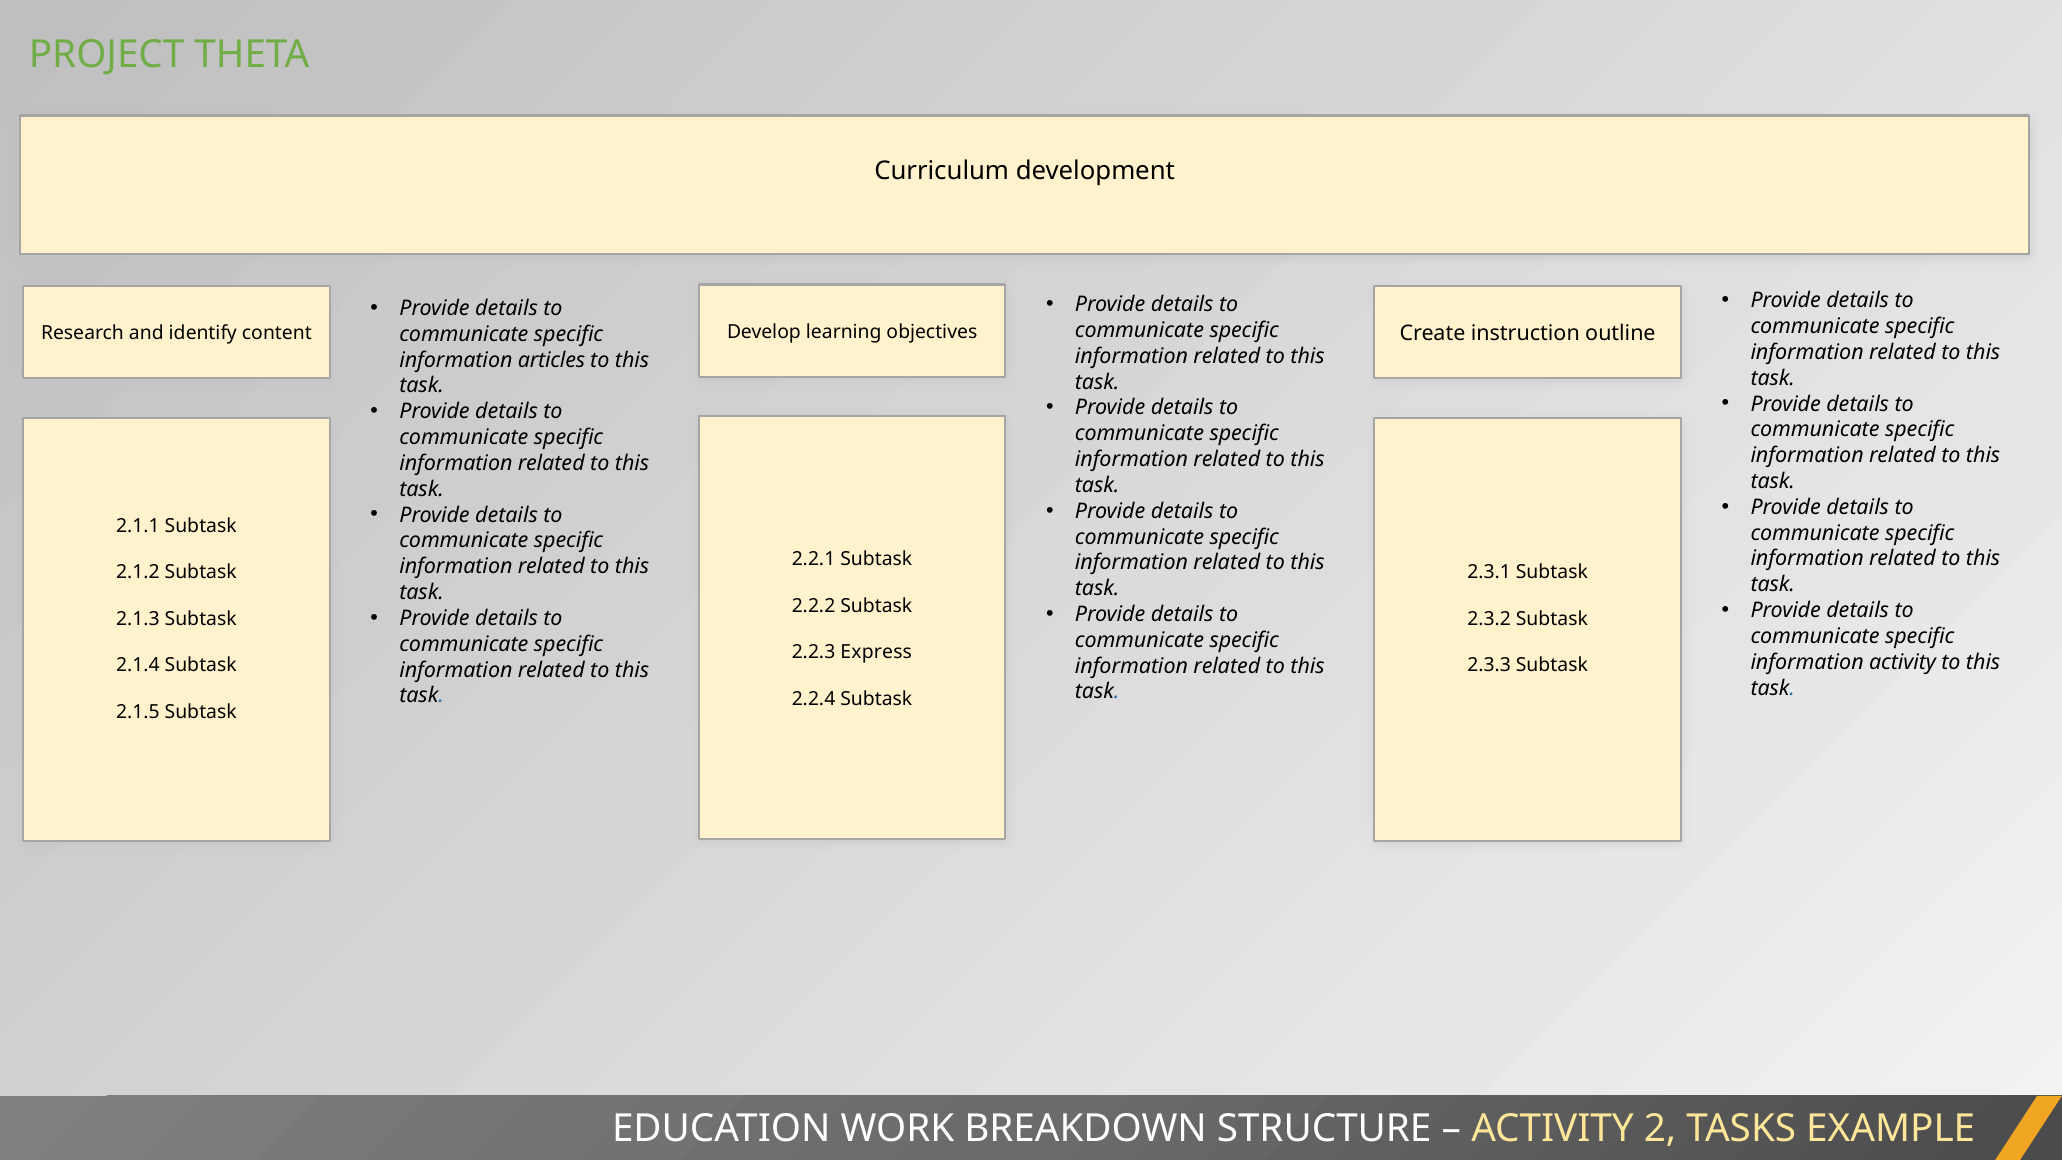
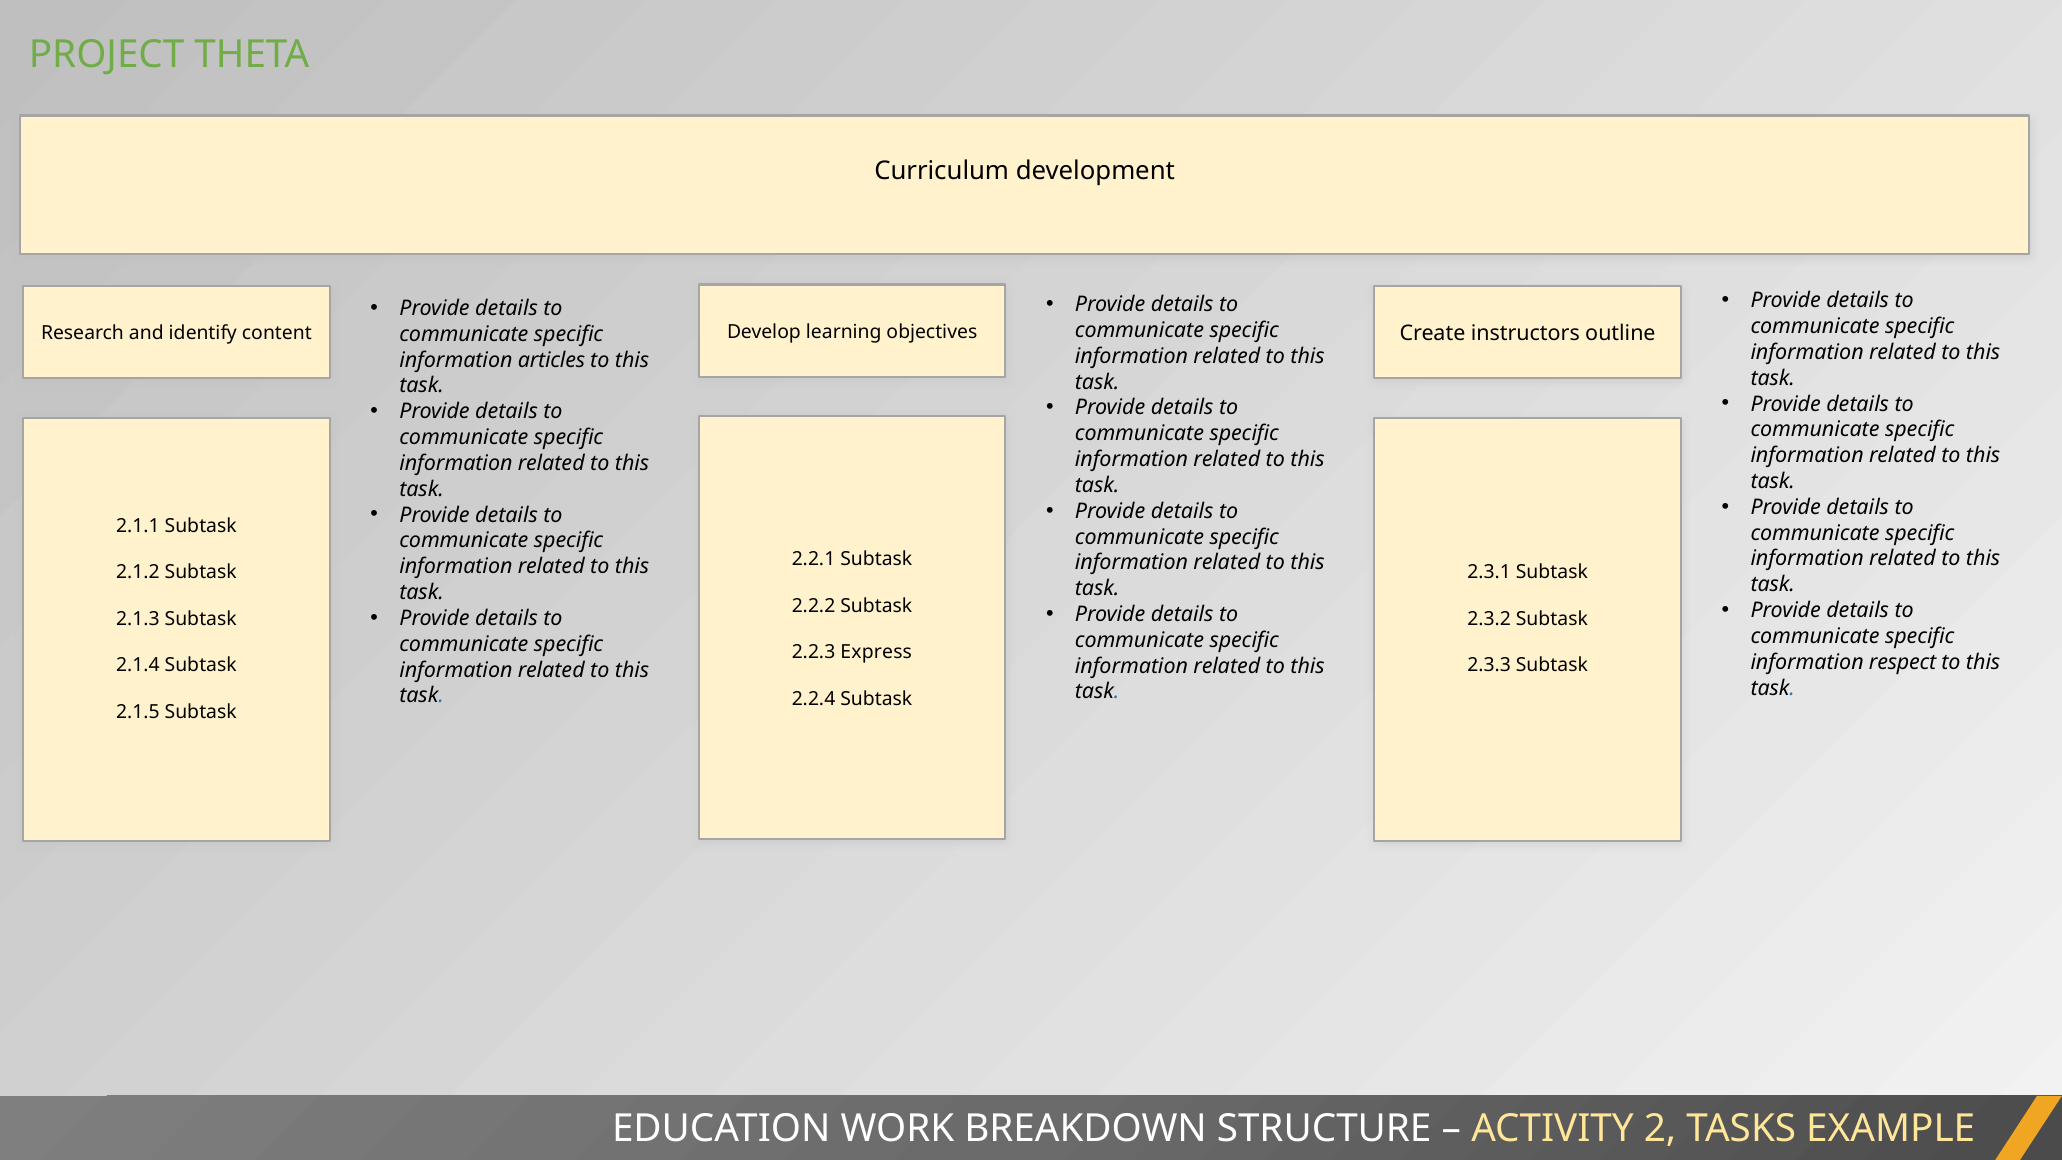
instruction: instruction -> instructors
information activity: activity -> respect
